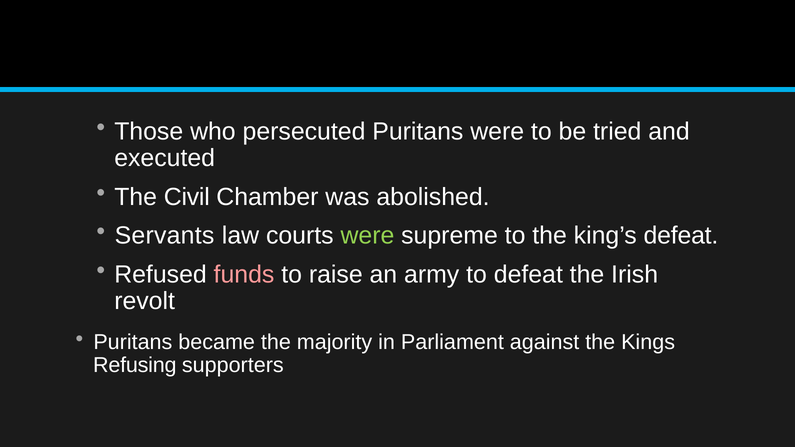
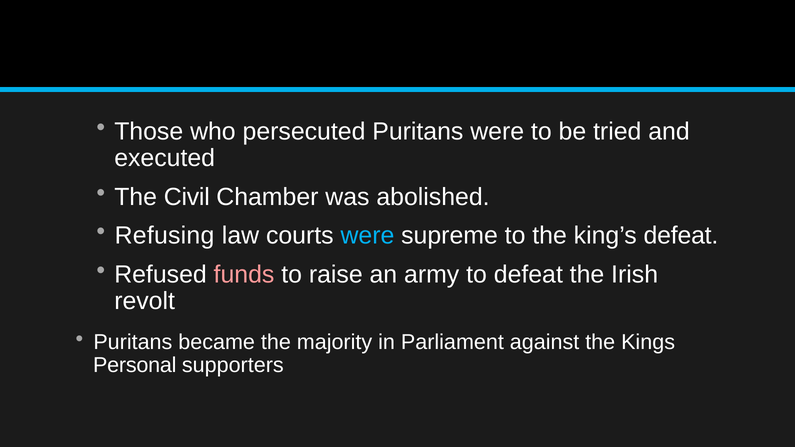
Servants: Servants -> Refusing
were at (367, 236) colour: light green -> light blue
Refusing: Refusing -> Personal
